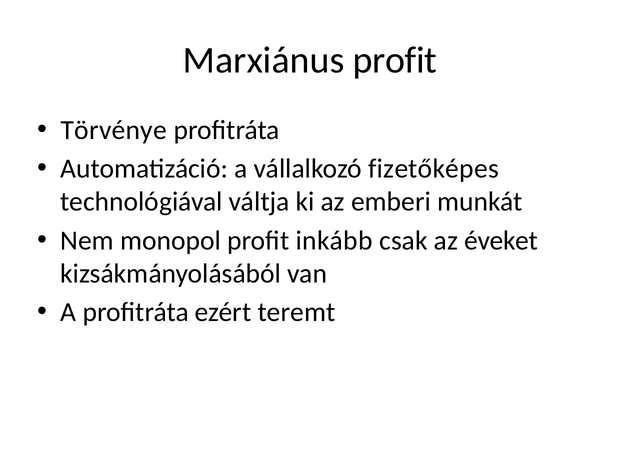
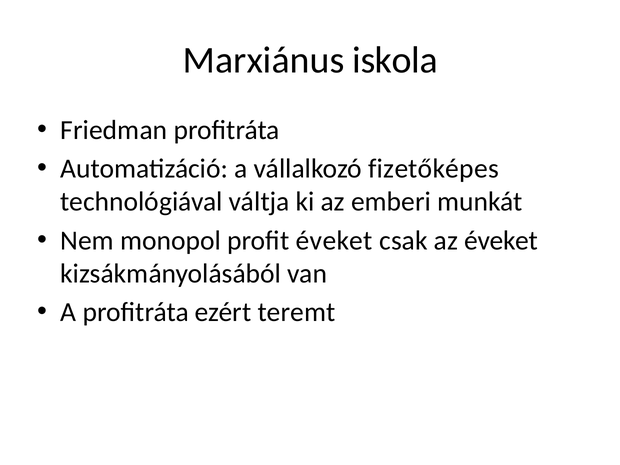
Marxiánus profit: profit -> iskola
Törvénye: Törvénye -> Friedman
profit inkább: inkább -> éveket
